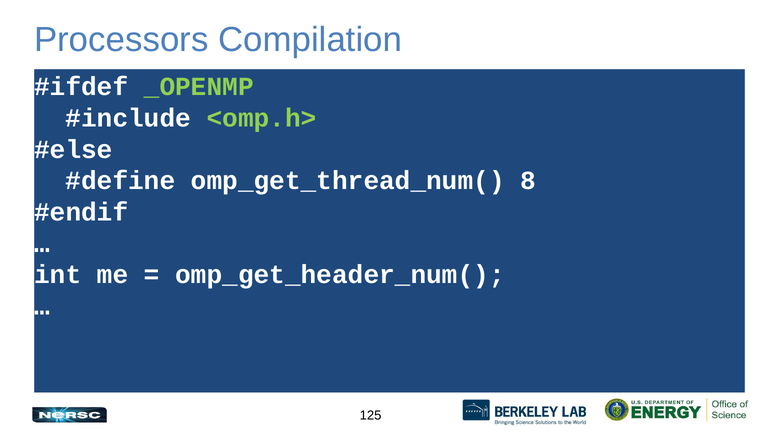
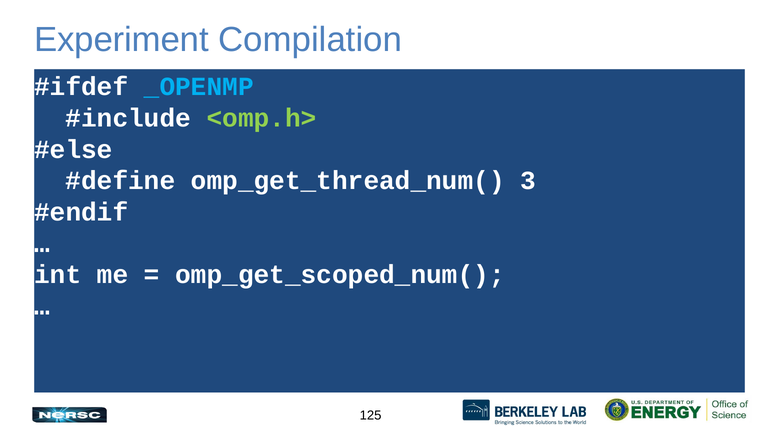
Processors: Processors -> Experiment
_OPENMP colour: light green -> light blue
8: 8 -> 3
omp_get_header_num(: omp_get_header_num( -> omp_get_scoped_num(
